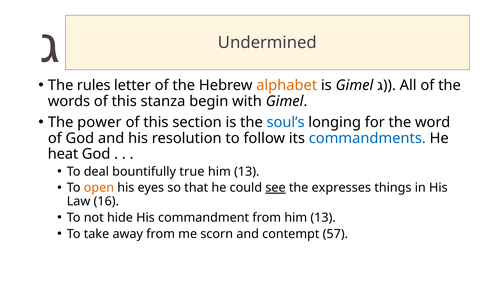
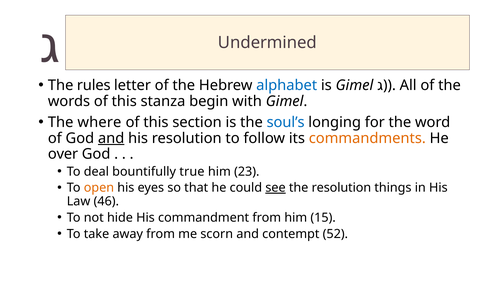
alphabet colour: orange -> blue
power: power -> where
and at (111, 138) underline: none -> present
commandments colour: blue -> orange
heat: heat -> over
13 at (247, 171): 13 -> 23
the expresses: expresses -> resolution
16: 16 -> 46
from him 13: 13 -> 15
57: 57 -> 52
